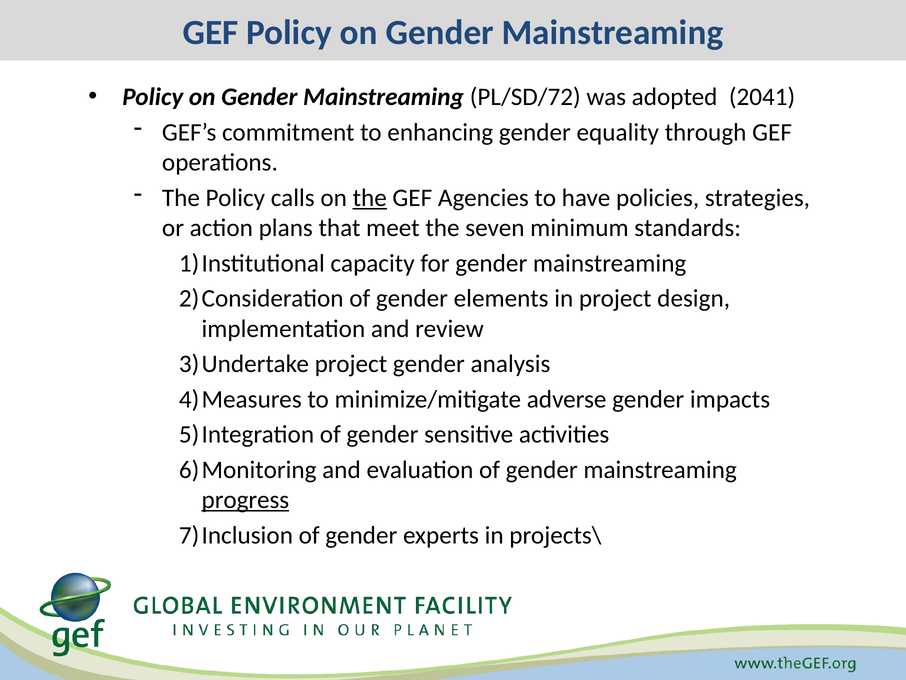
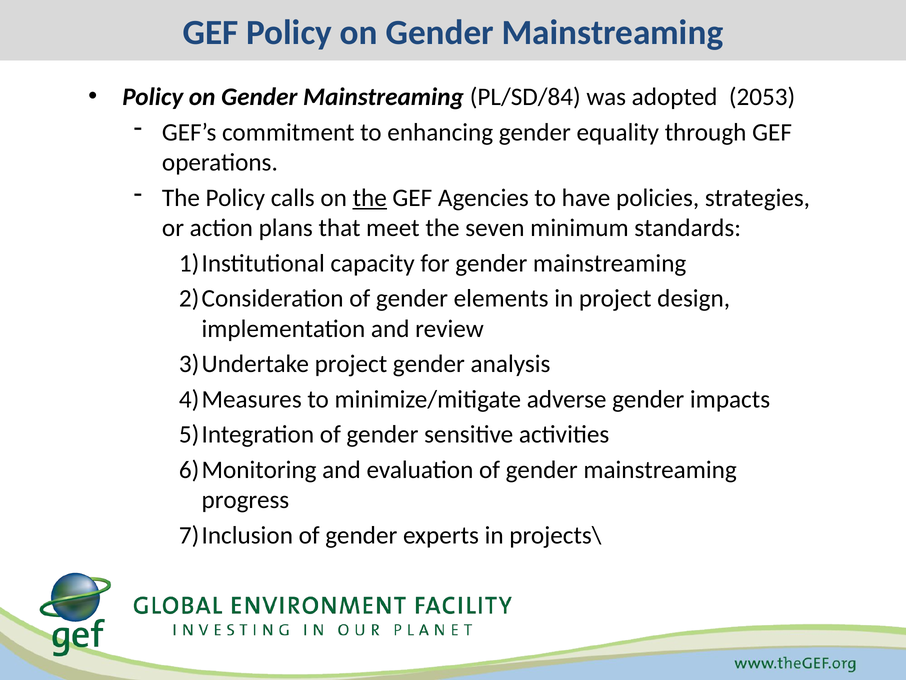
PL/SD/72: PL/SD/72 -> PL/SD/84
2041: 2041 -> 2053
progress underline: present -> none
